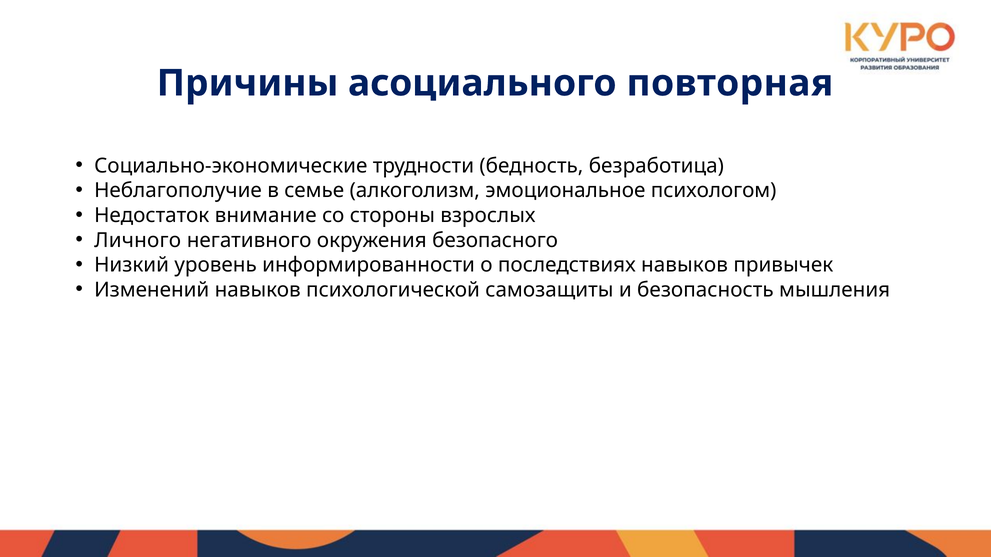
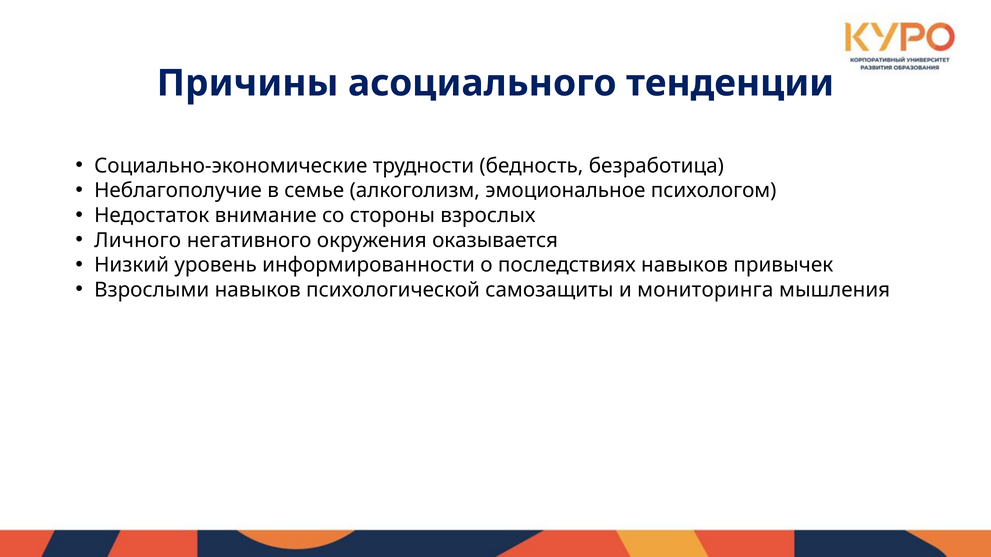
повторная: повторная -> тенденции
безопасного: безопасного -> оказывается
Изменений: Изменений -> Взрослыми
безопасность: безопасность -> мониторинга
